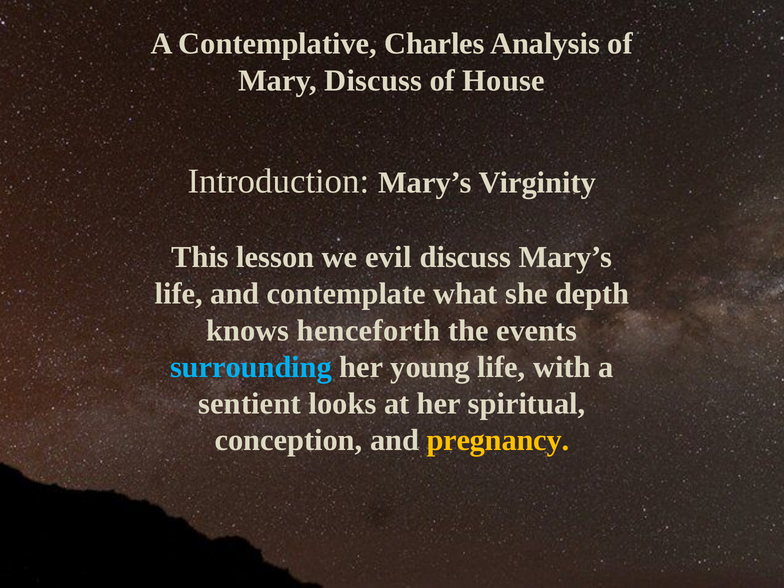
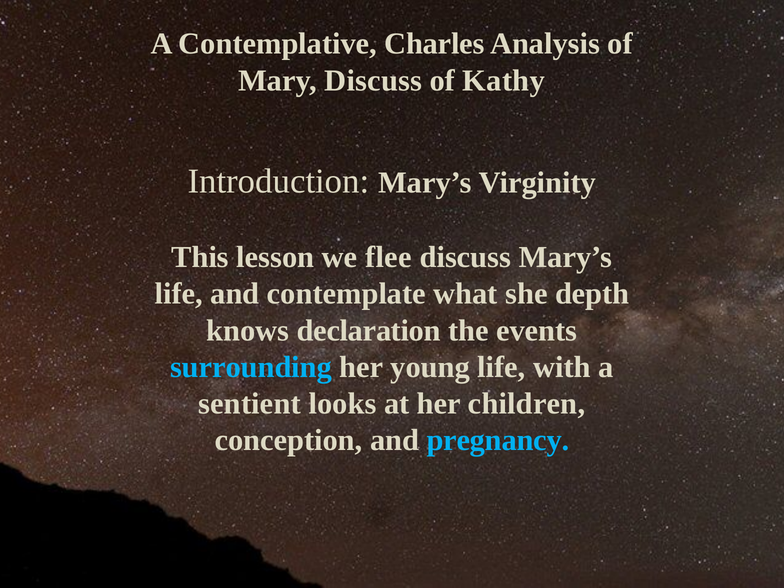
House: House -> Kathy
evil: evil -> flee
henceforth: henceforth -> declaration
spiritual: spiritual -> children
pregnancy colour: yellow -> light blue
